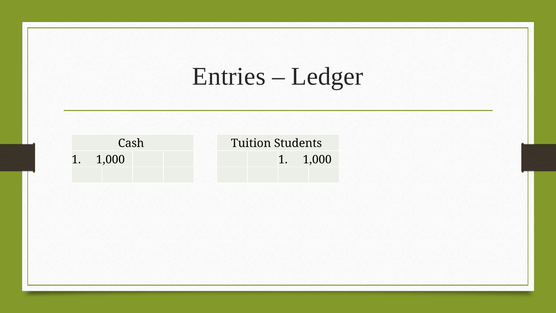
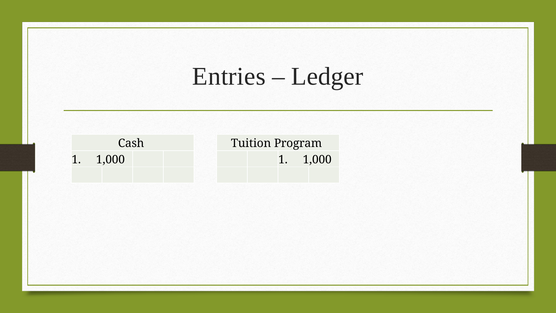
Students: Students -> Program
